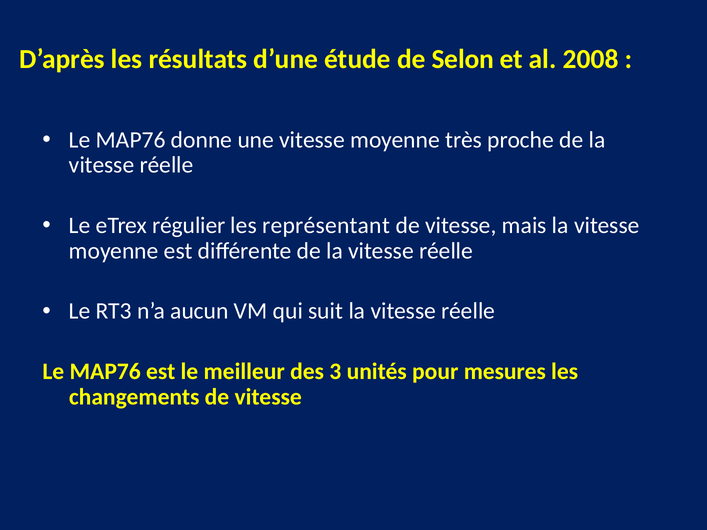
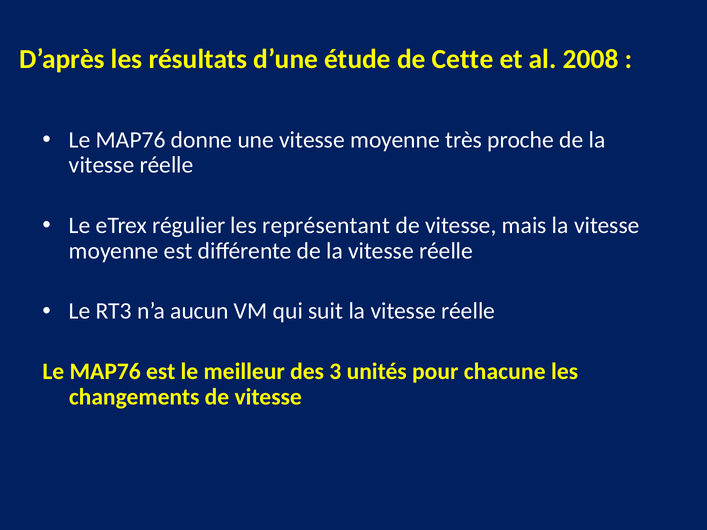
Selon: Selon -> Cette
mesures: mesures -> chacune
